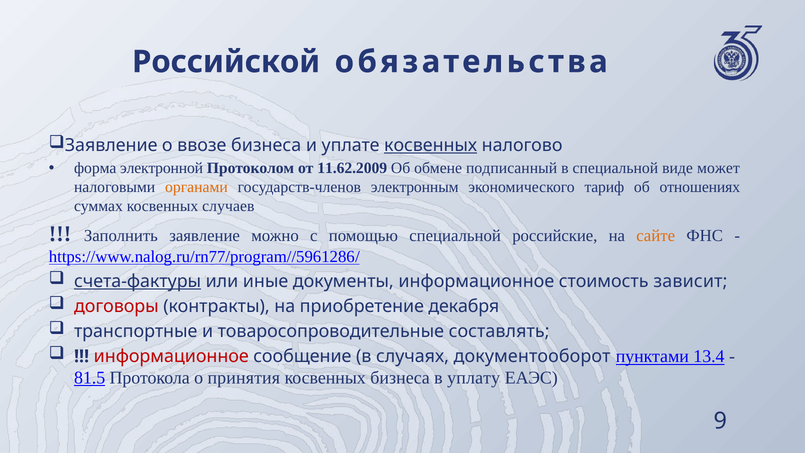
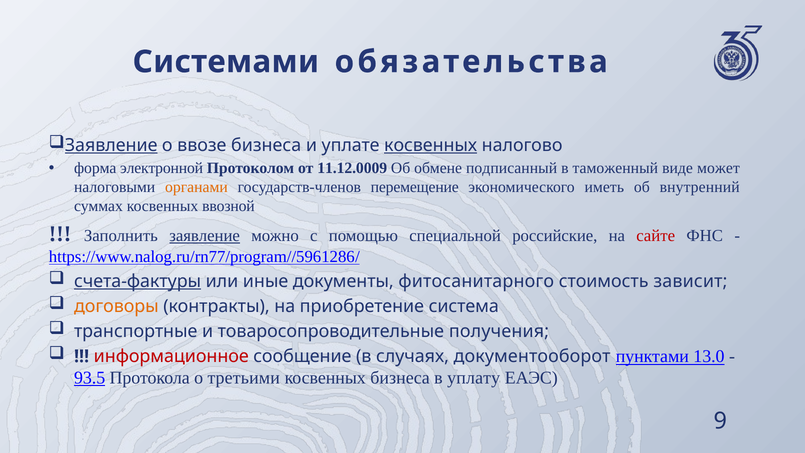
Российской: Российской -> Системами
Заявление at (111, 145) underline: none -> present
11.62.2009: 11.62.2009 -> 11.12.0009
в специальной: специальной -> таможенный
электронным: электронным -> перемещение
тариф: тариф -> иметь
отношениях: отношениях -> внутренний
случаев: случаев -> ввозной
заявление at (205, 236) underline: none -> present
сайте colour: orange -> red
документы информационное: информационное -> фитосанитарного
договоры colour: red -> orange
декабря: декабря -> система
составлять: составлять -> получения
13.4: 13.4 -> 13.0
81.5: 81.5 -> 93.5
принятия: принятия -> третьими
